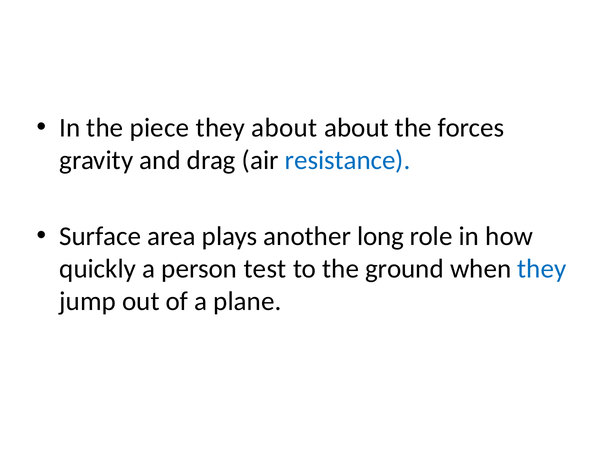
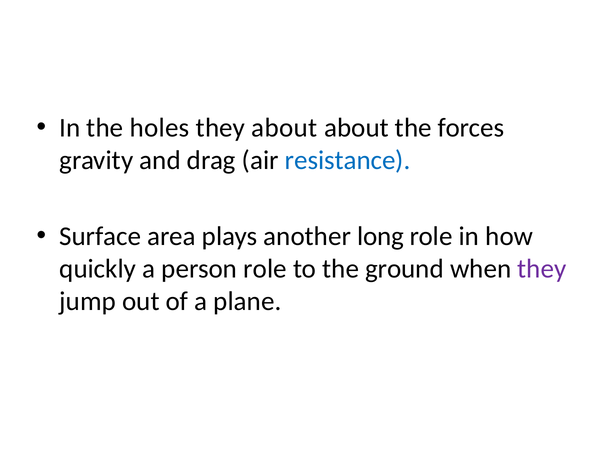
piece: piece -> holes
person test: test -> role
they at (542, 269) colour: blue -> purple
